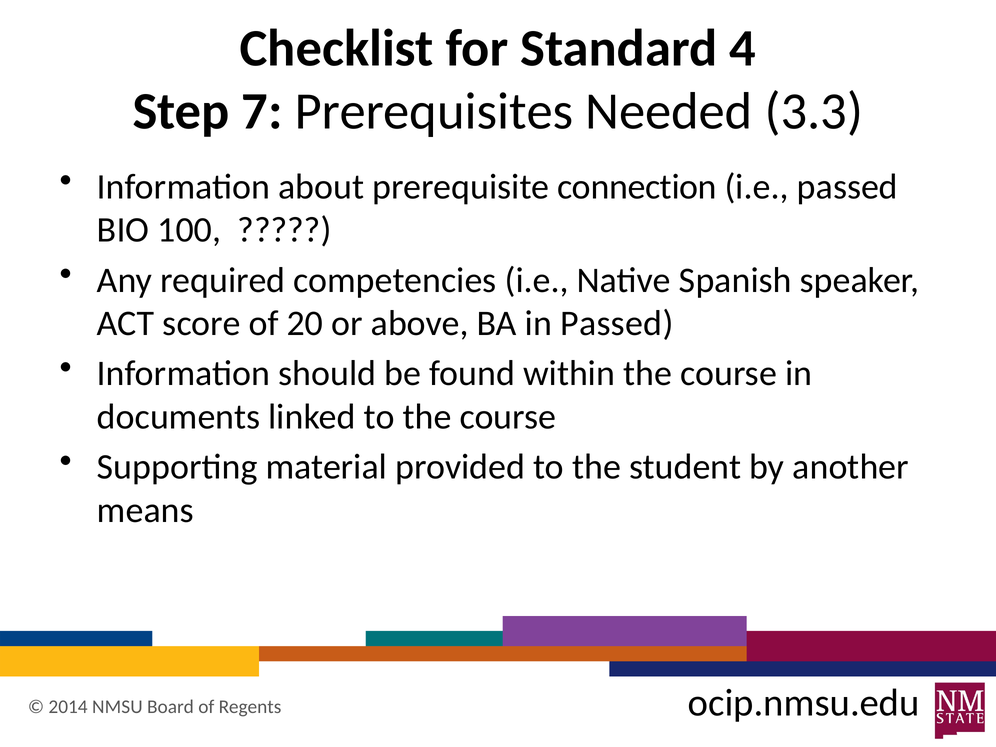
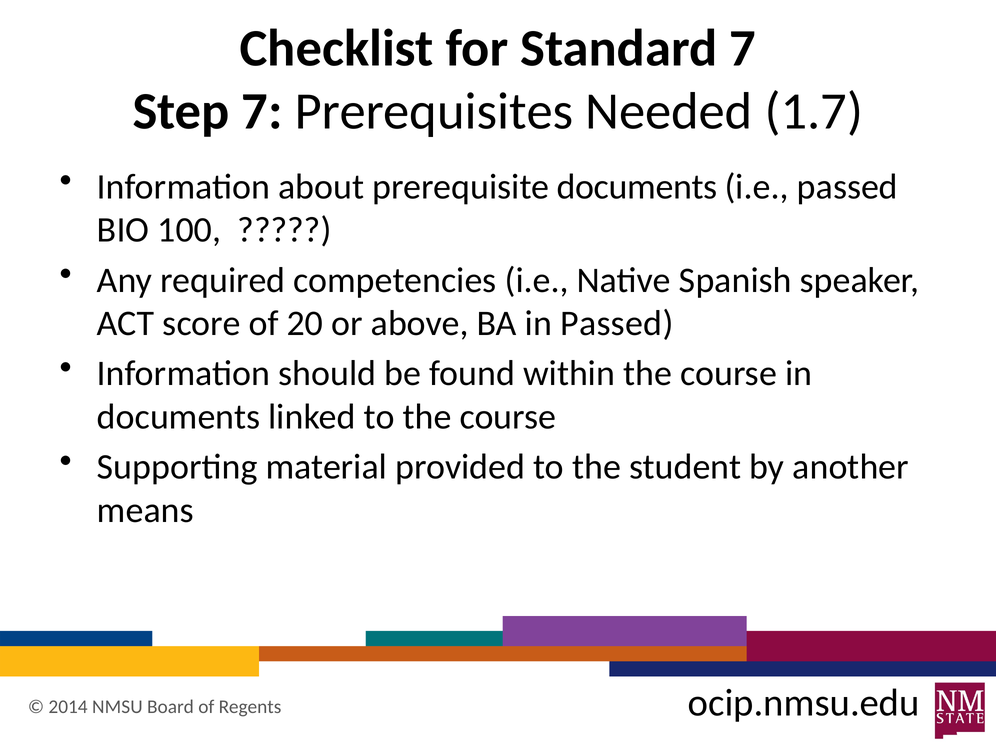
Standard 4: 4 -> 7
3.3: 3.3 -> 1.7
prerequisite connection: connection -> documents
